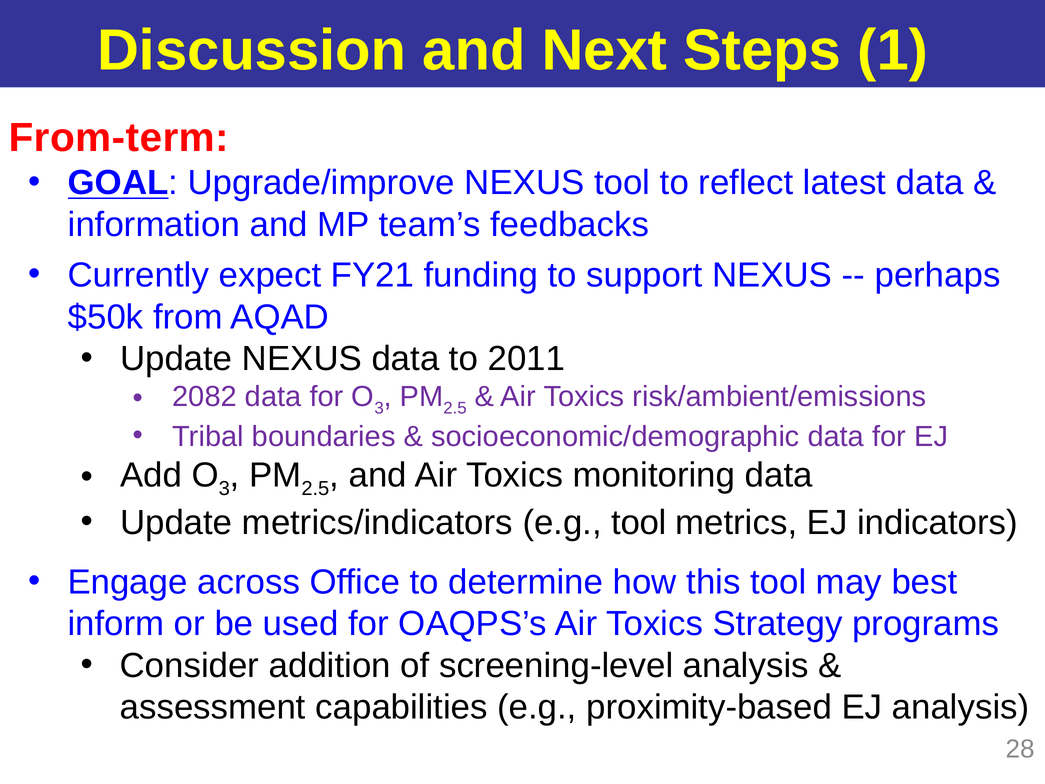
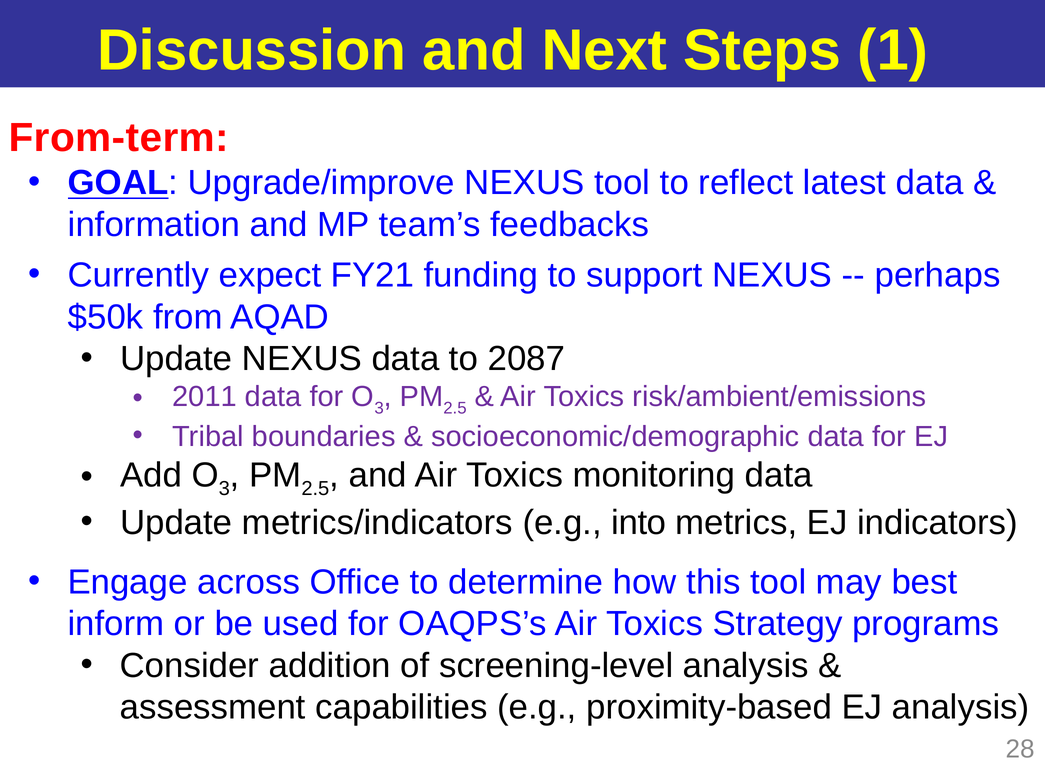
2011: 2011 -> 2087
2082: 2082 -> 2011
e.g tool: tool -> into
